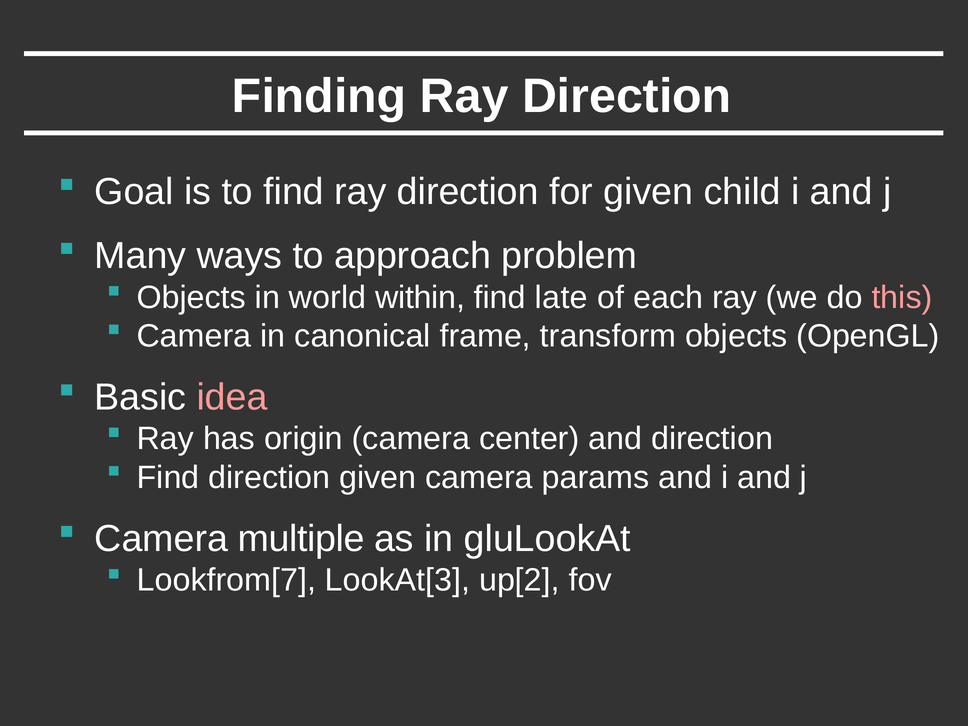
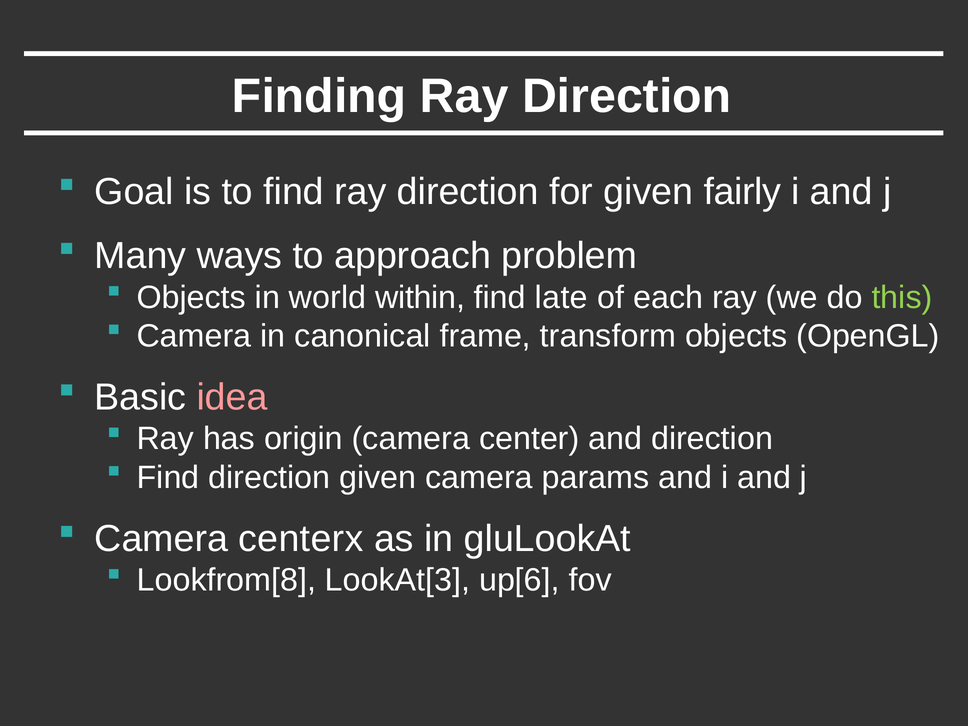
child: child -> fairly
this colour: pink -> light green
multiple: multiple -> centerx
Lookfrom[7: Lookfrom[7 -> Lookfrom[8
up[2: up[2 -> up[6
